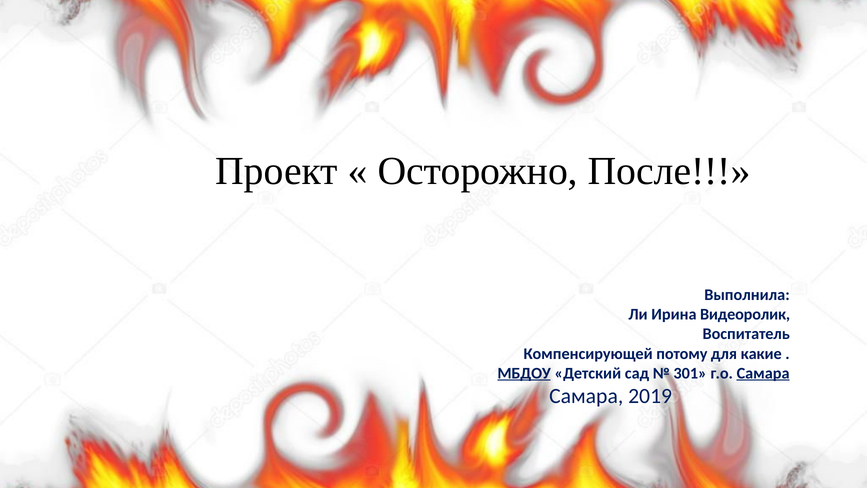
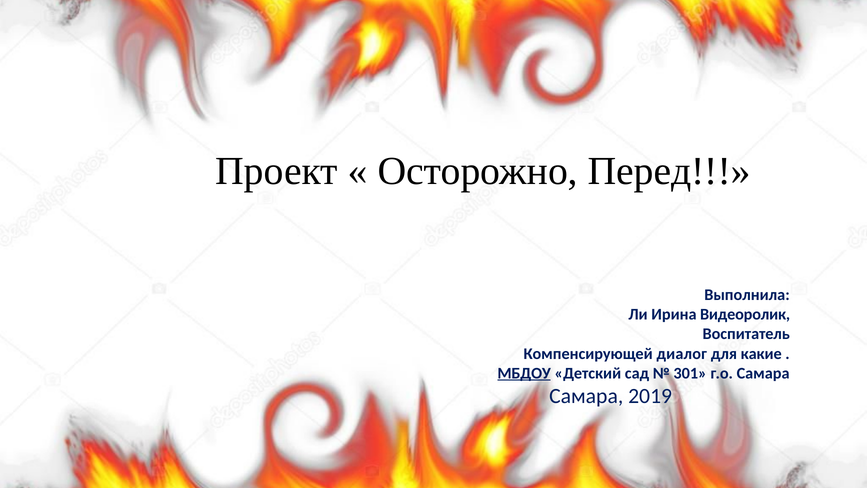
После: После -> Перед
потому: потому -> диалог
Самара at (763, 373) underline: present -> none
